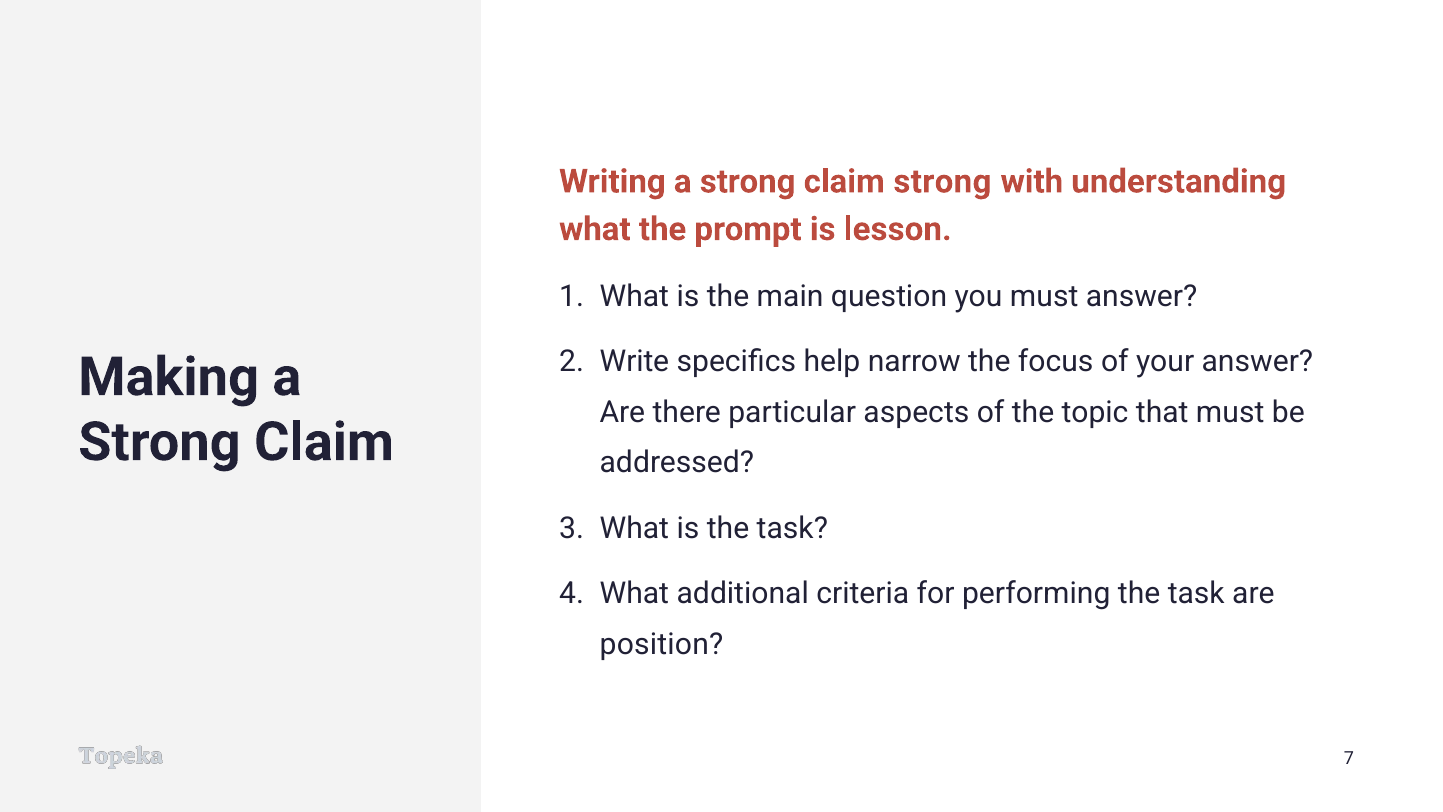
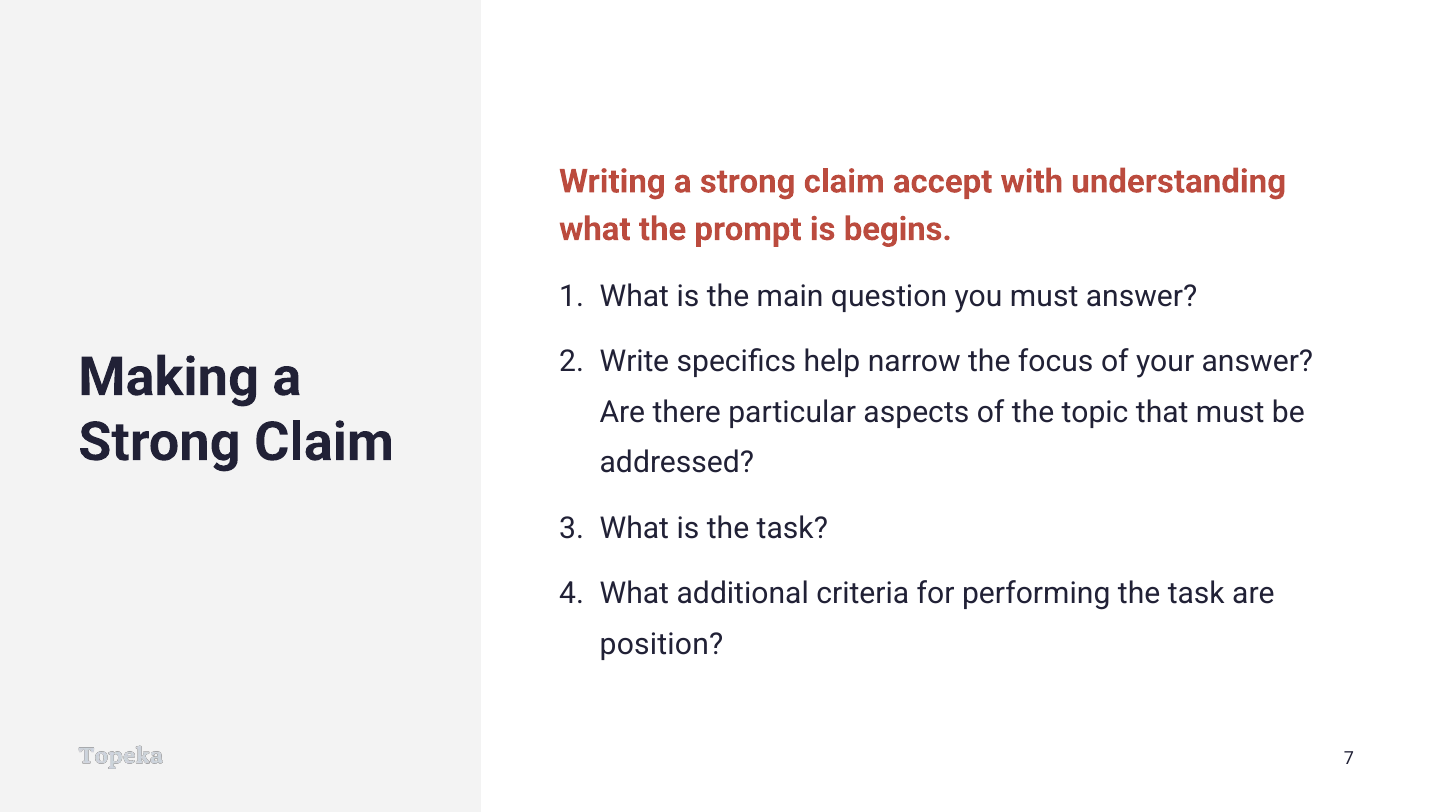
claim strong: strong -> accept
lesson: lesson -> begins
